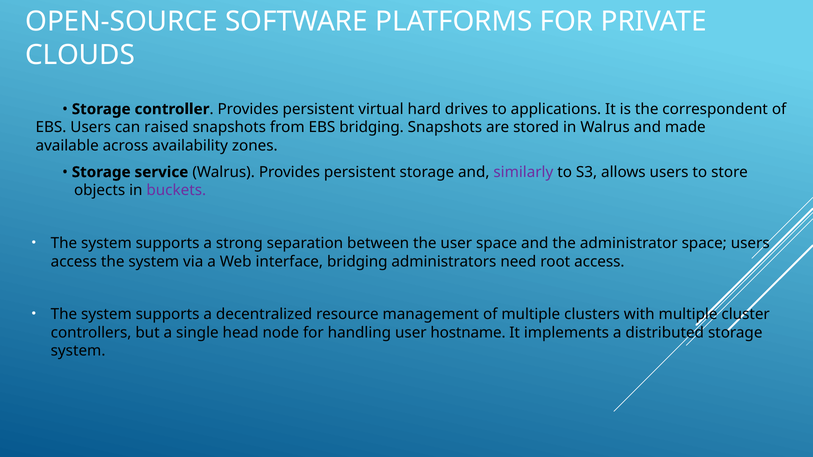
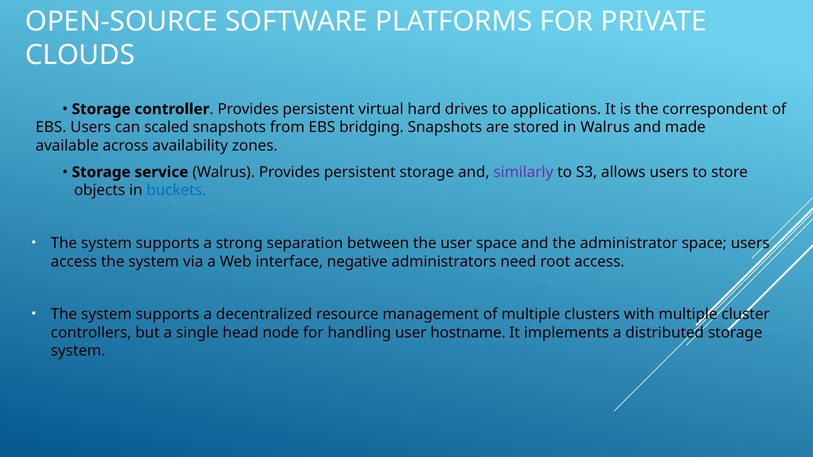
raised: raised -> scaled
buckets colour: purple -> blue
interface bridging: bridging -> negative
